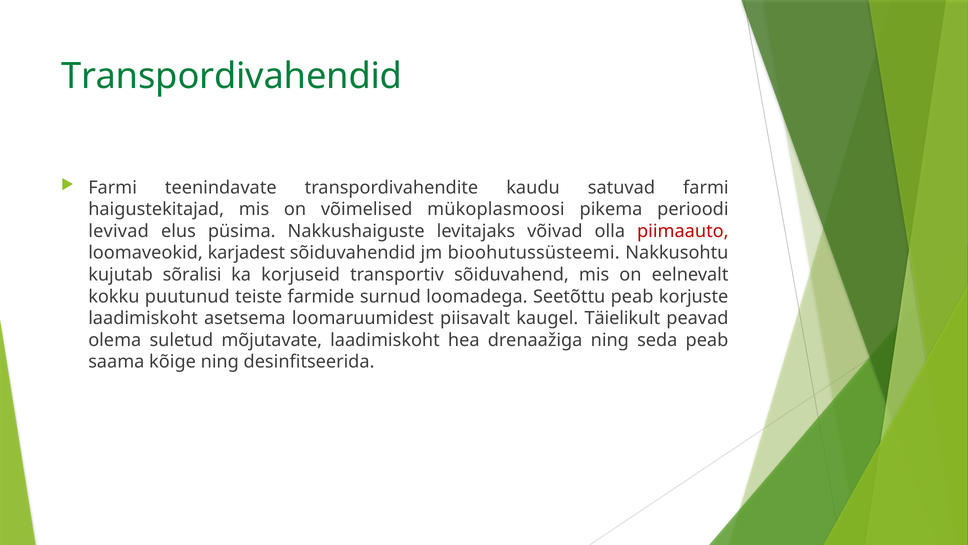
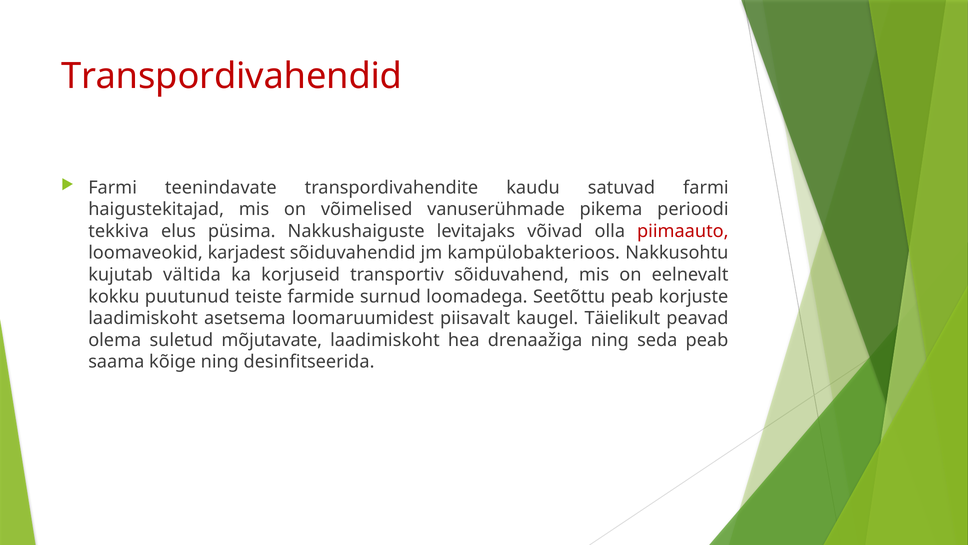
Transpordivahendid colour: green -> red
mükoplasmoosi: mükoplasmoosi -> vanuserühmade
levivad: levivad -> tekkiva
bioohutussüsteemi: bioohutussüsteemi -> kampülobakterioos
sõralisi: sõralisi -> vältida
